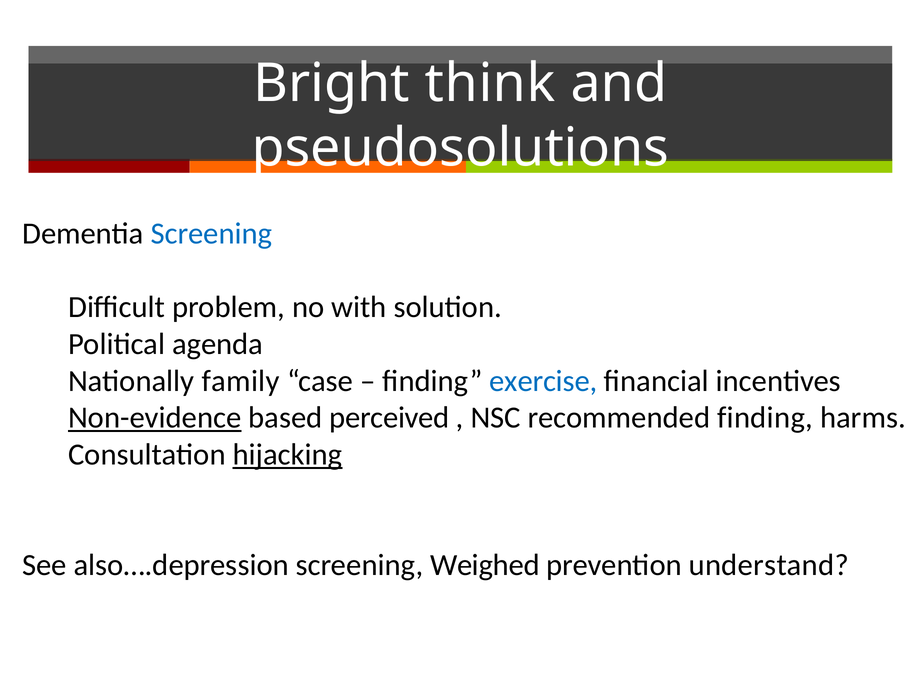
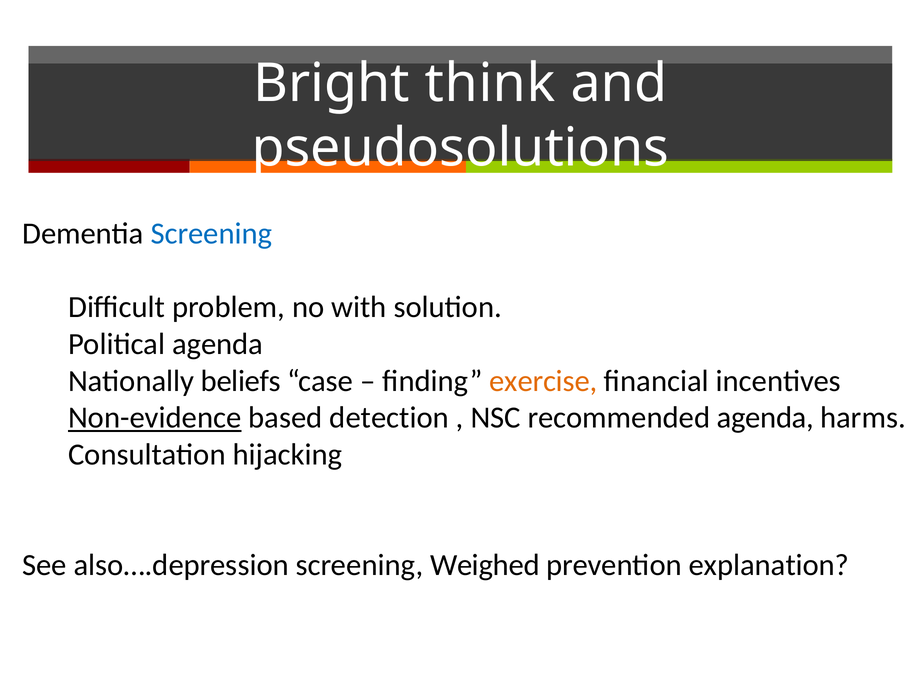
family: family -> beliefs
exercise colour: blue -> orange
perceived: perceived -> detection
recommended finding: finding -> agenda
hijacking underline: present -> none
understand: understand -> explanation
